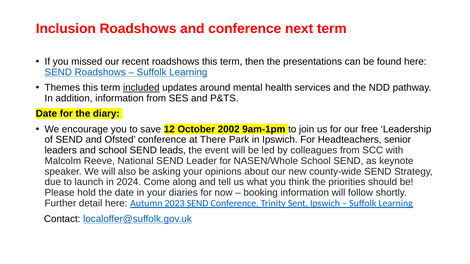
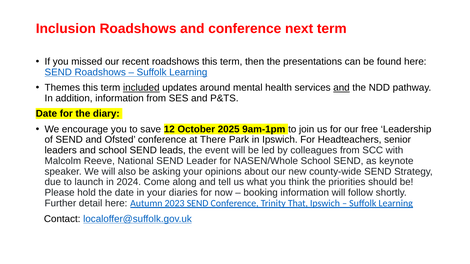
and at (341, 88) underline: none -> present
2002: 2002 -> 2025
Sent: Sent -> That
